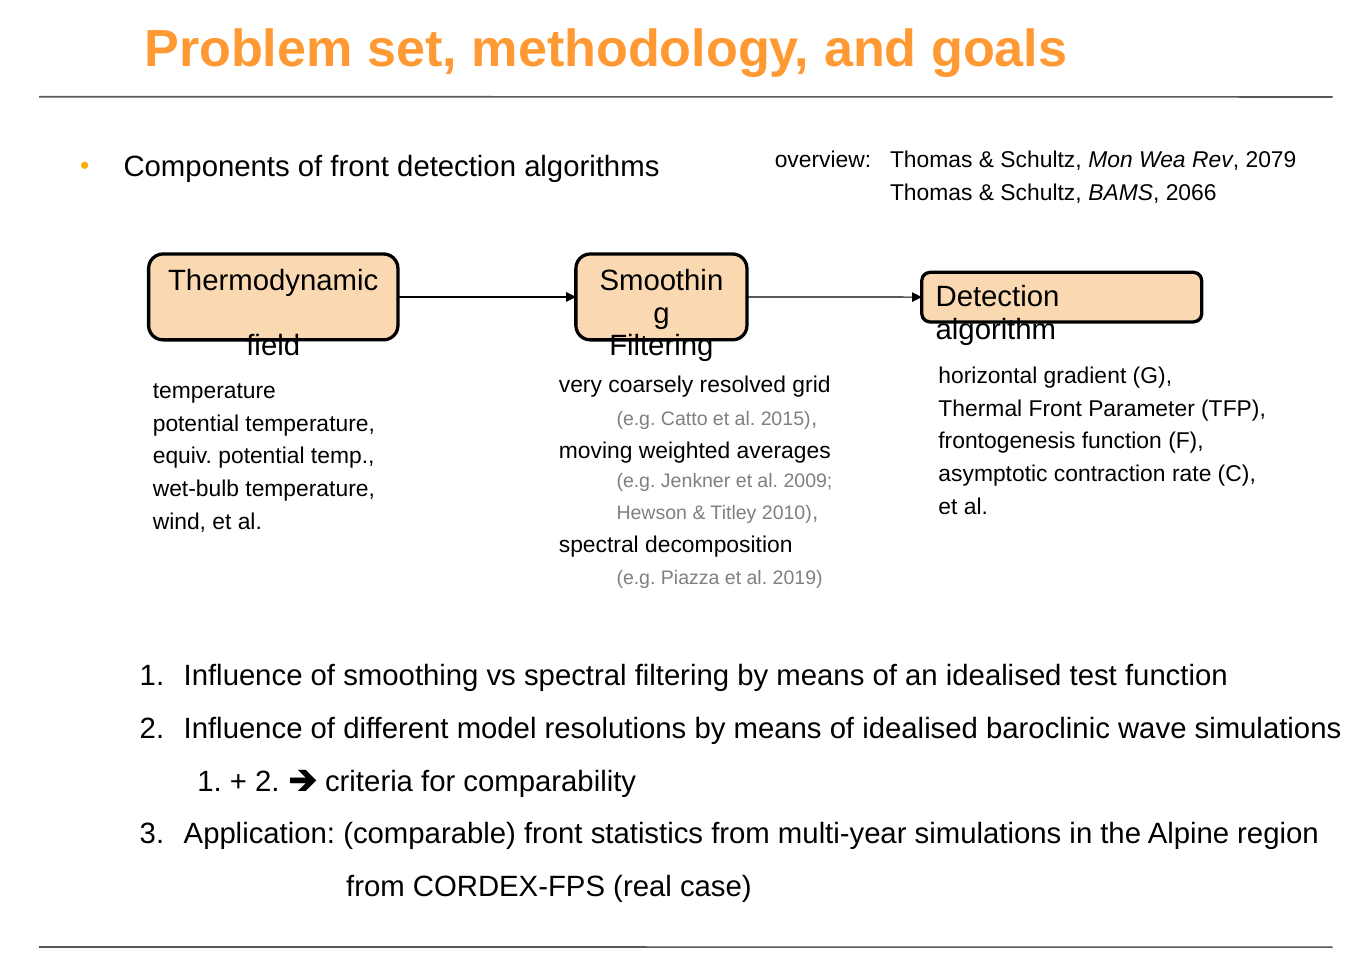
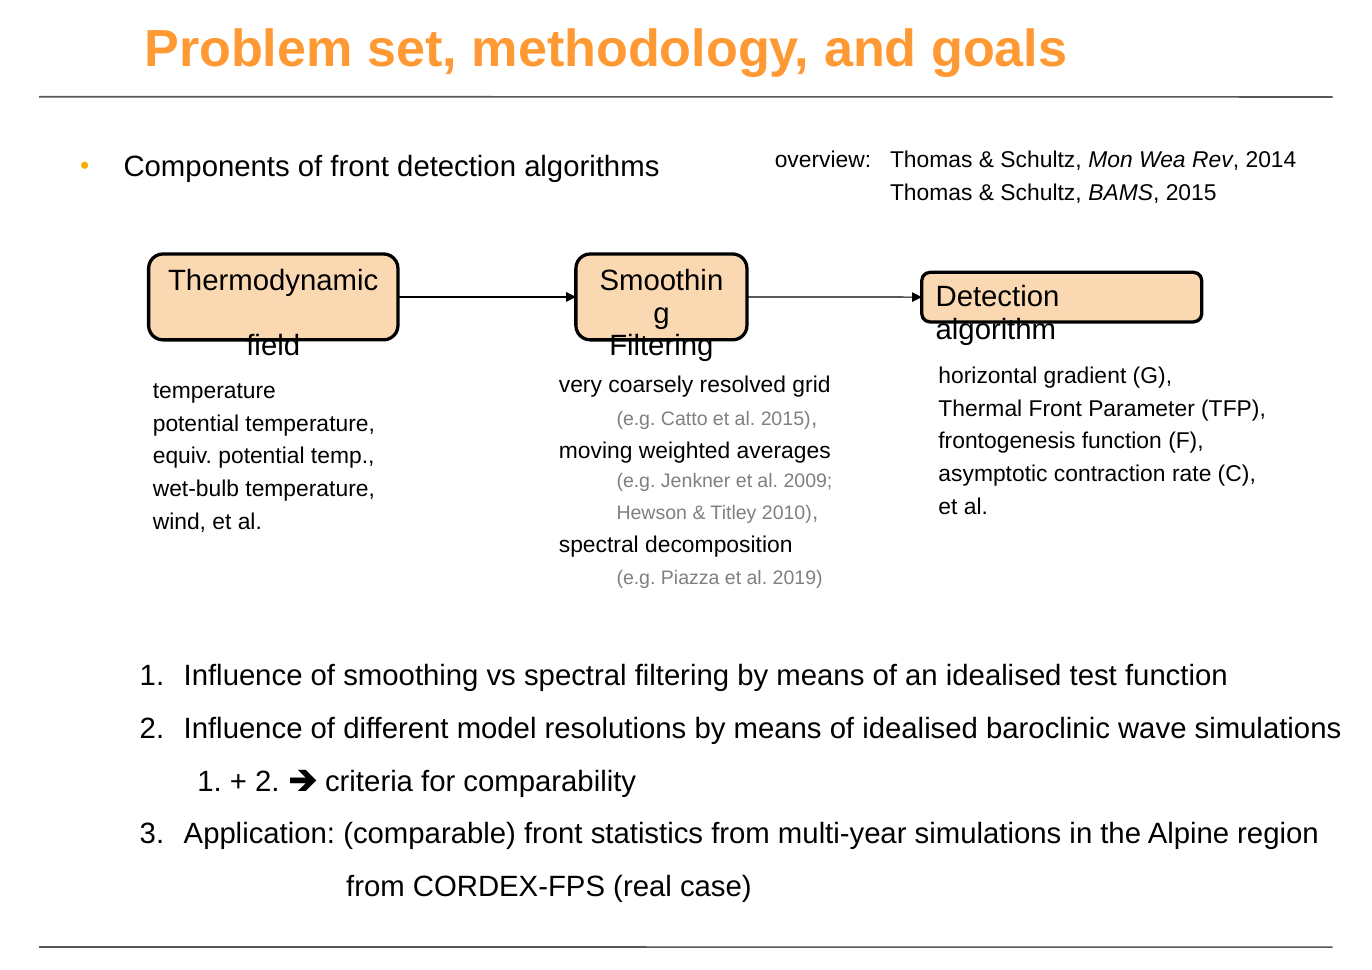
2079: 2079 -> 2014
BAMS 2066: 2066 -> 2015
